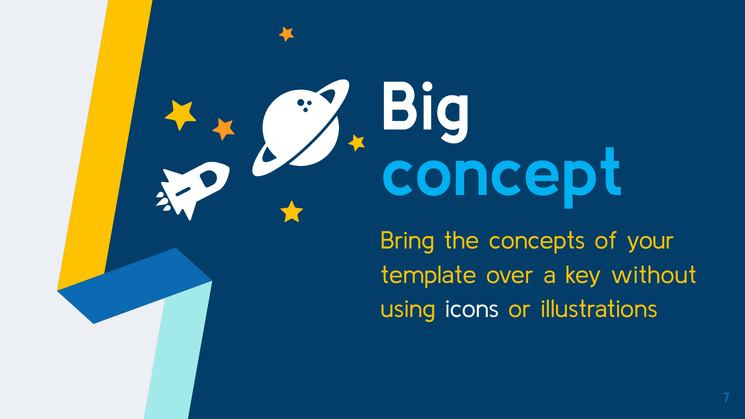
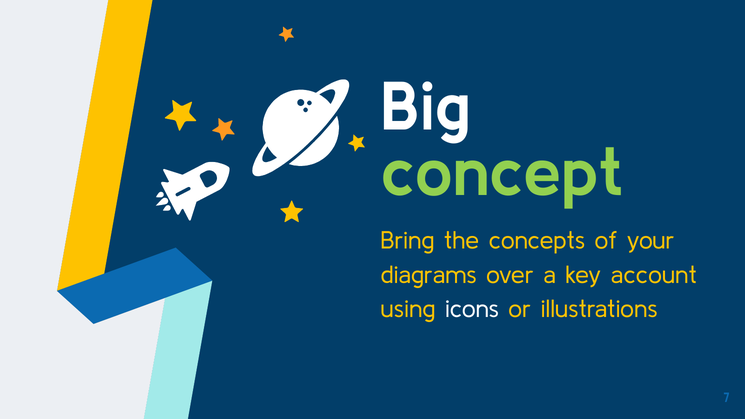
concept colour: light blue -> light green
template: template -> diagrams
without: without -> account
